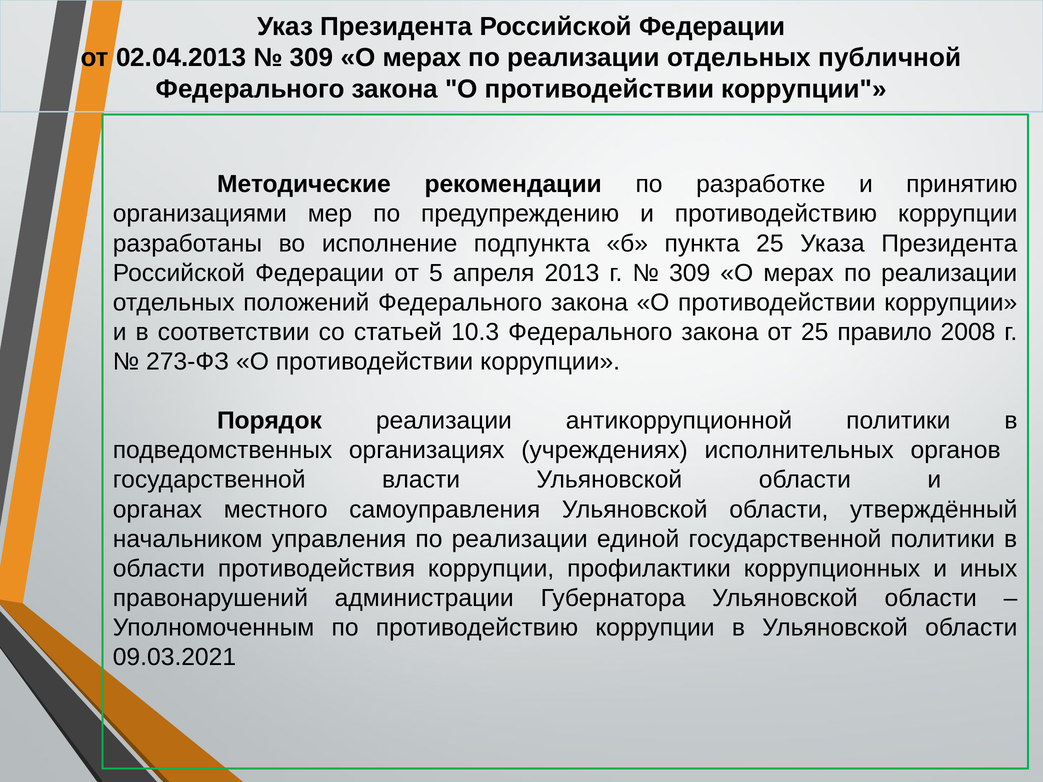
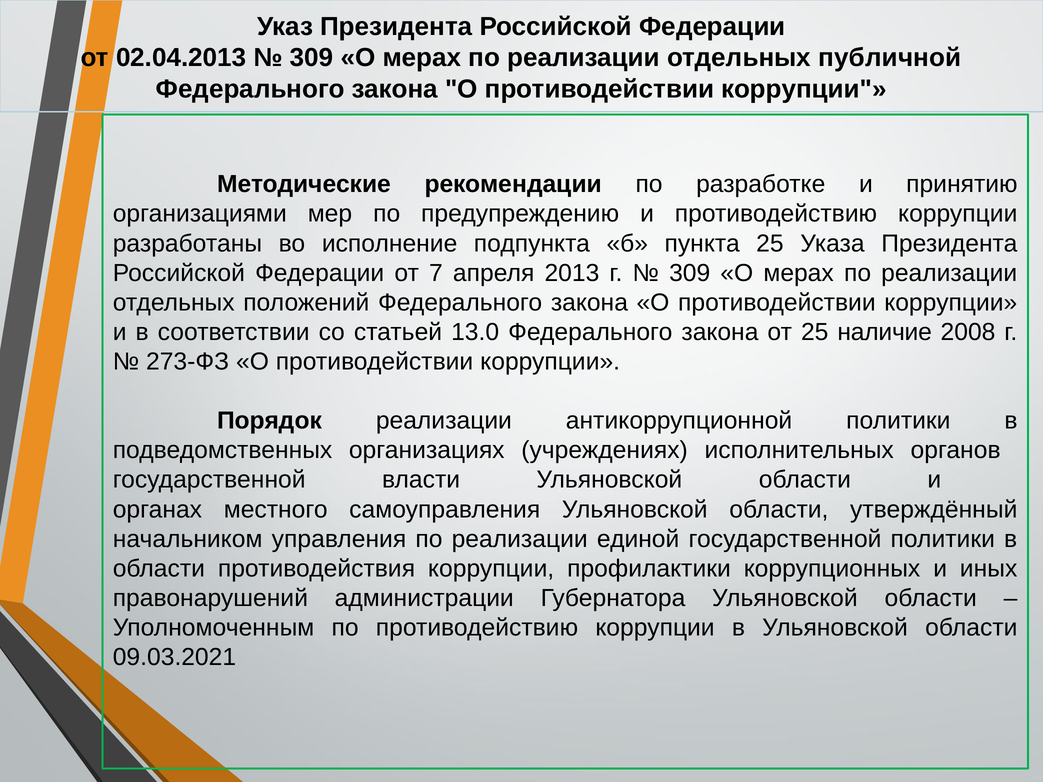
5: 5 -> 7
10.3: 10.3 -> 13.0
правило: правило -> наличие
